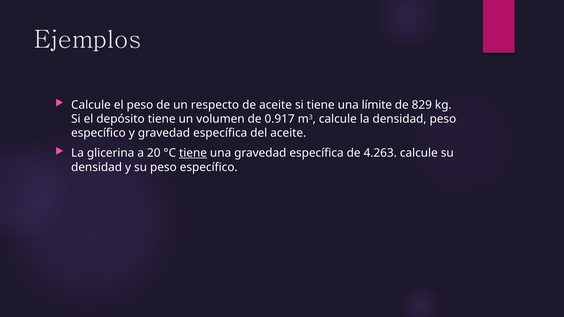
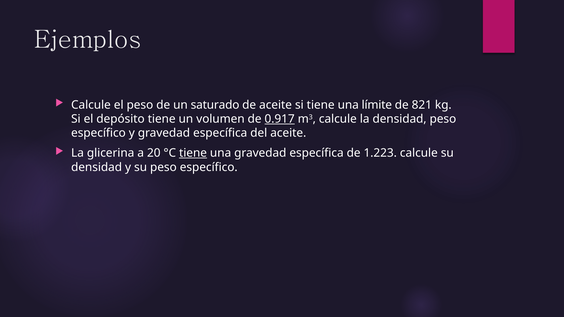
respecto: respecto -> saturado
829: 829 -> 821
0.917 underline: none -> present
4.263: 4.263 -> 1.223
